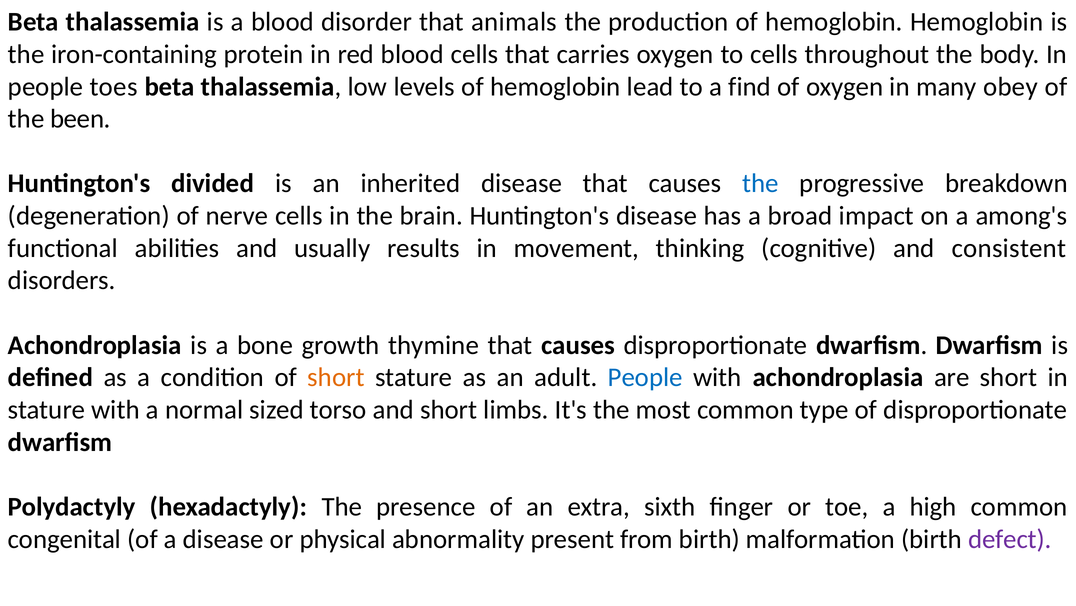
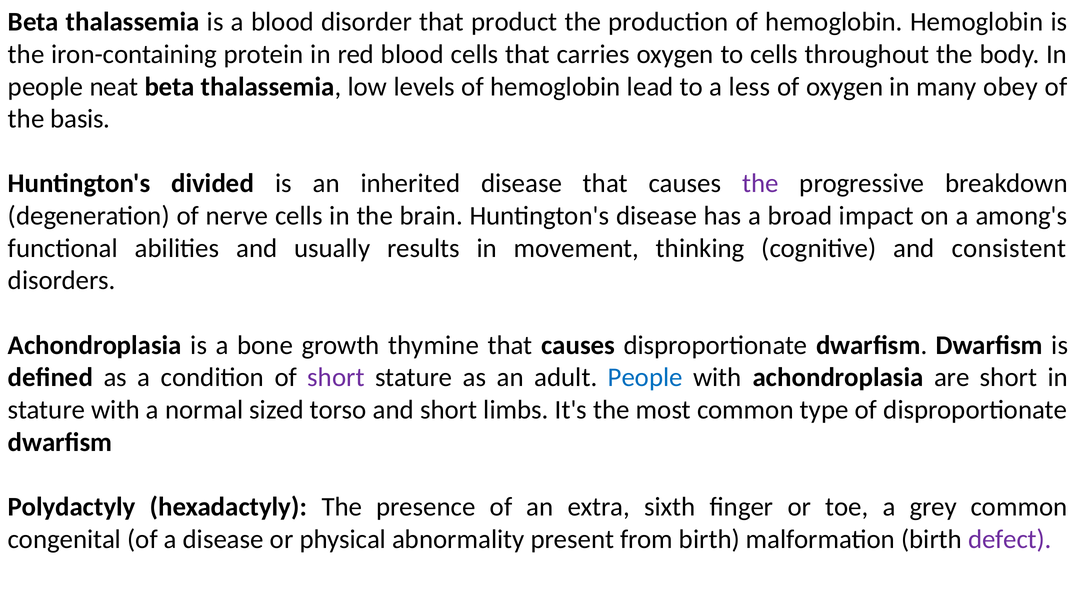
animals: animals -> product
toes: toes -> neat
find: find -> less
been: been -> basis
the at (760, 183) colour: blue -> purple
short at (336, 377) colour: orange -> purple
high: high -> grey
